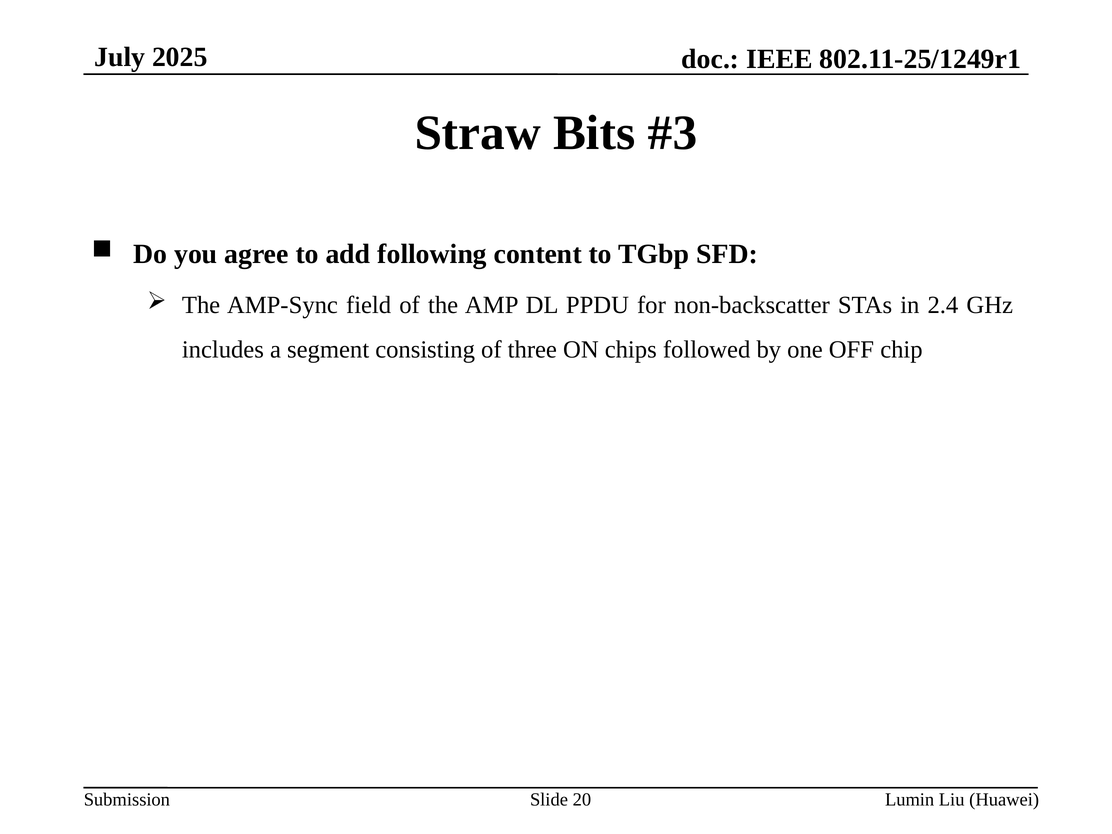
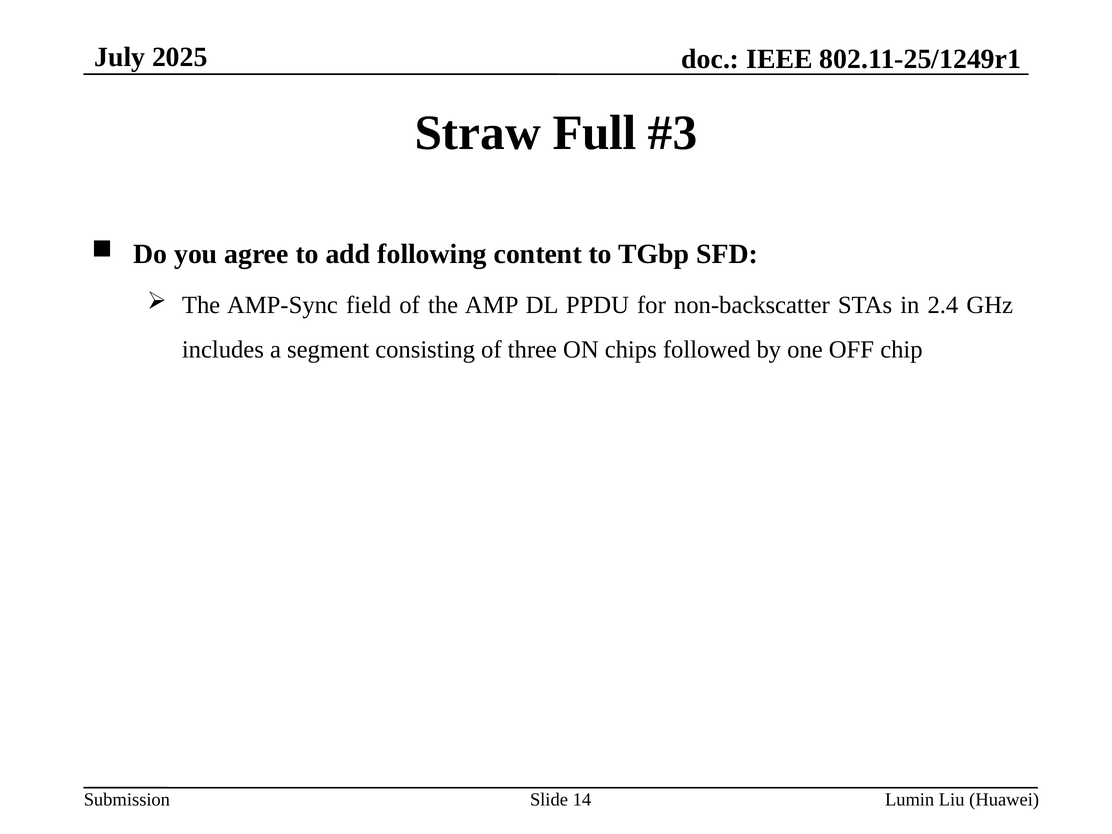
Bits: Bits -> Full
20: 20 -> 14
